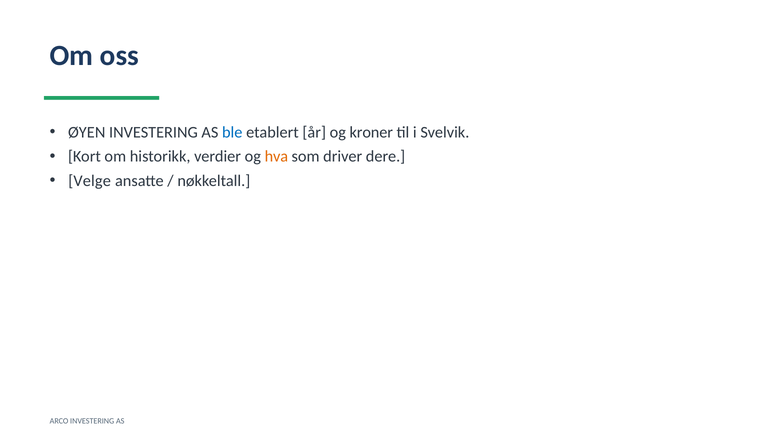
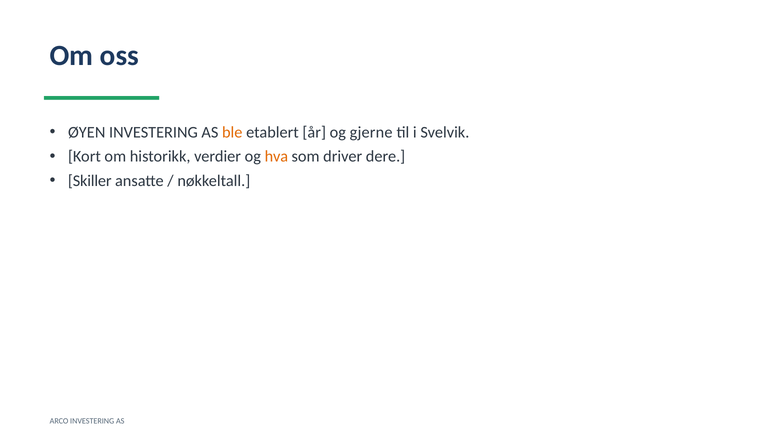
ble colour: blue -> orange
kroner: kroner -> gjerne
Velge: Velge -> Skiller
